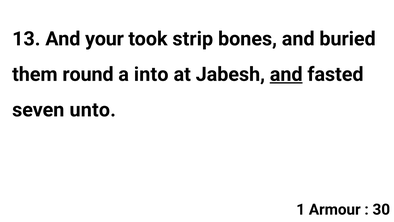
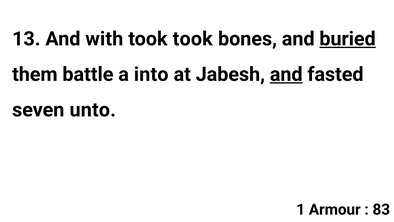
your: your -> with
took strip: strip -> took
buried underline: none -> present
round: round -> battle
30: 30 -> 83
